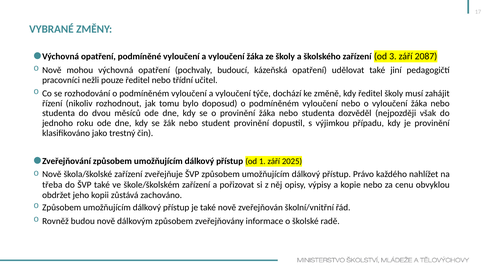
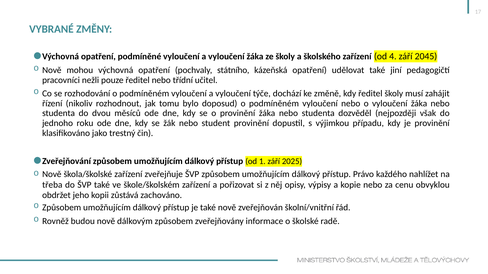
3: 3 -> 4
2087: 2087 -> 2045
budoucí: budoucí -> státního
